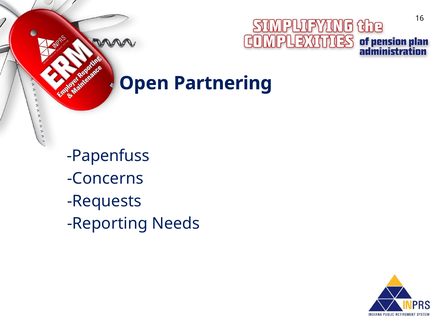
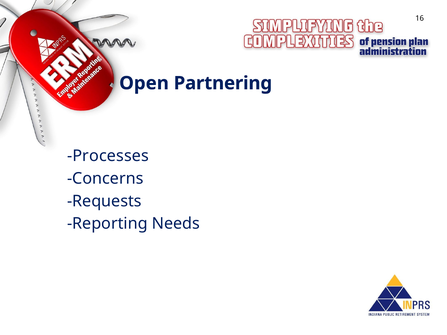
Papenfuss: Papenfuss -> Processes
